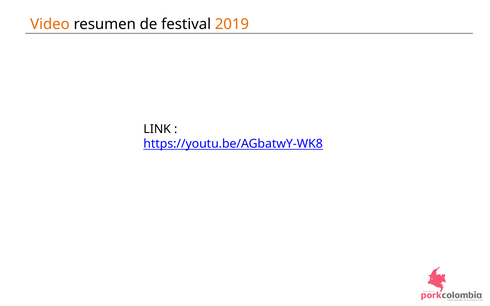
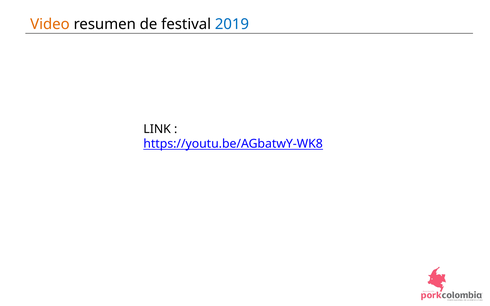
2019 colour: orange -> blue
